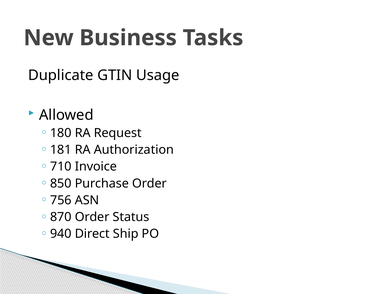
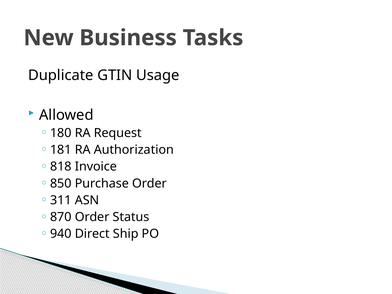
710: 710 -> 818
756: 756 -> 311
